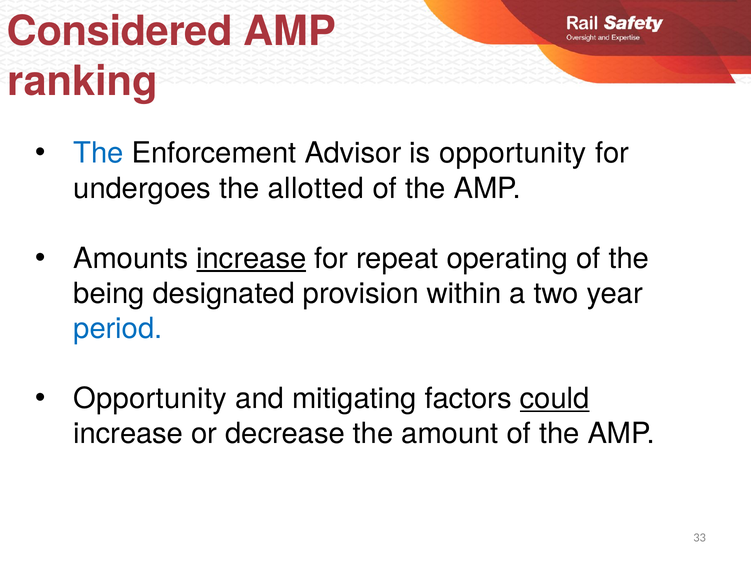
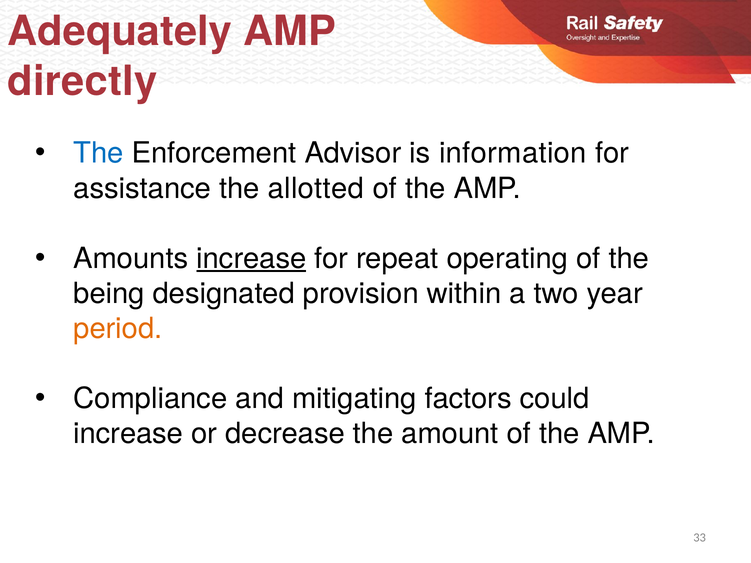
Considered: Considered -> Adequately
ranking: ranking -> directly
is opportunity: opportunity -> information
undergoes: undergoes -> assistance
period colour: blue -> orange
Opportunity at (150, 399): Opportunity -> Compliance
could underline: present -> none
